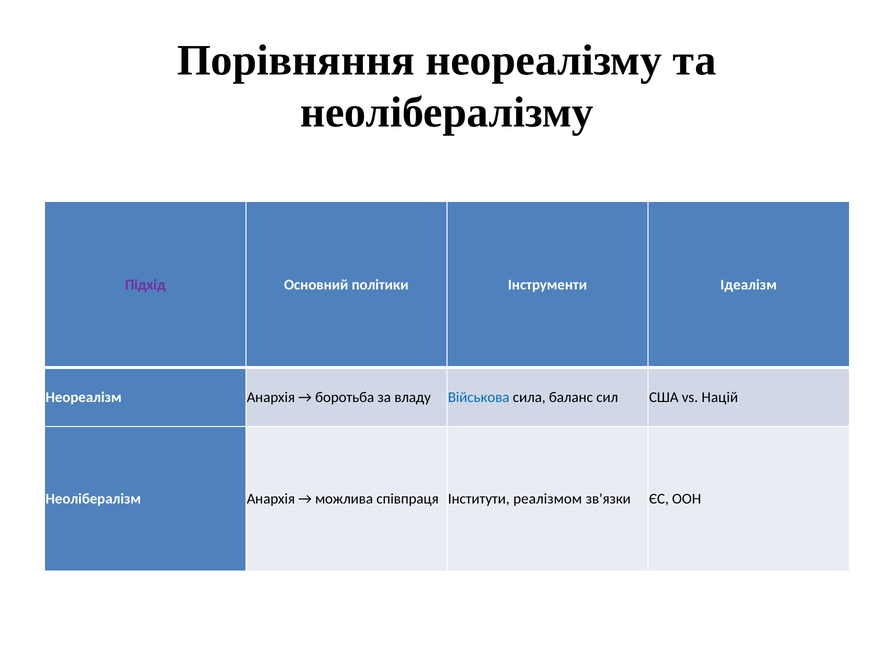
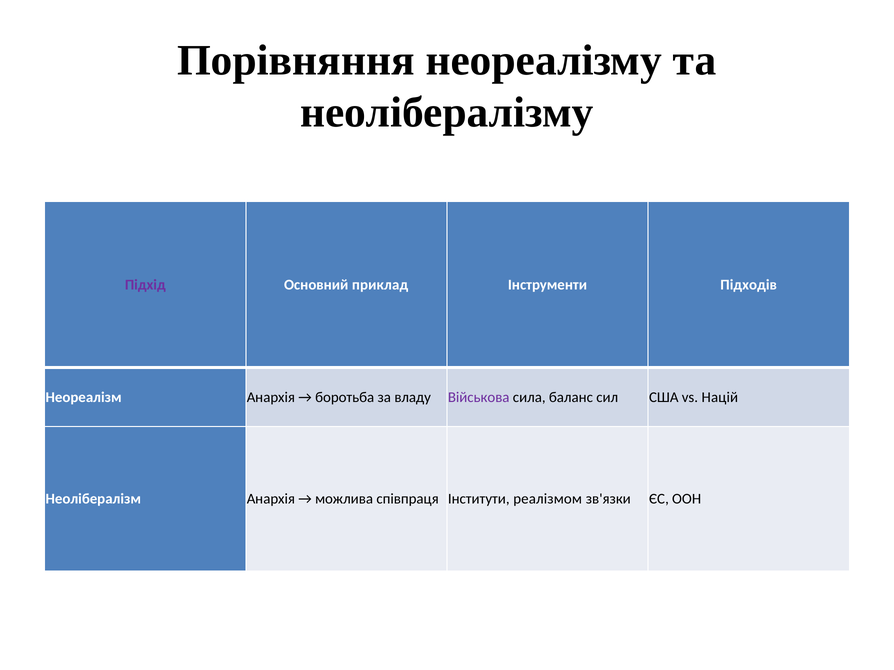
політики: політики -> приклад
Ідеалізм: Ідеалізм -> Підходів
Військова colour: blue -> purple
